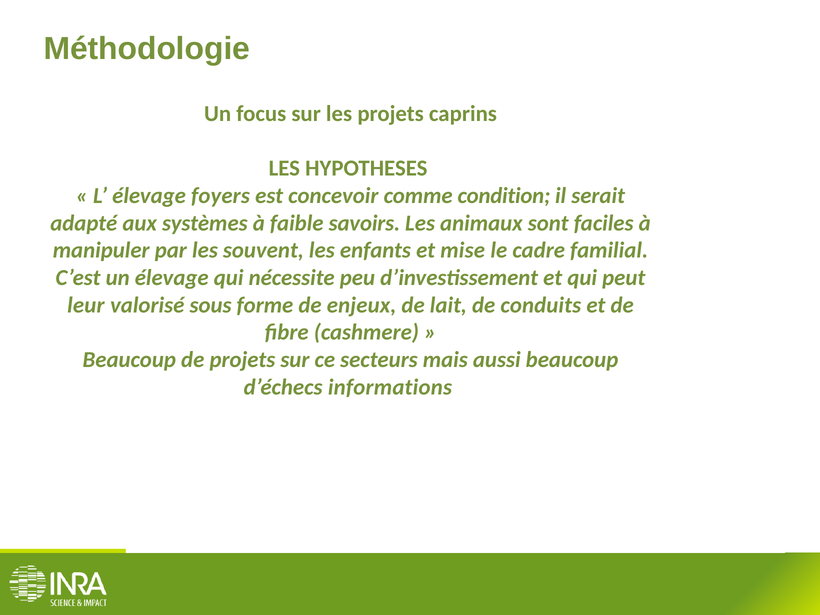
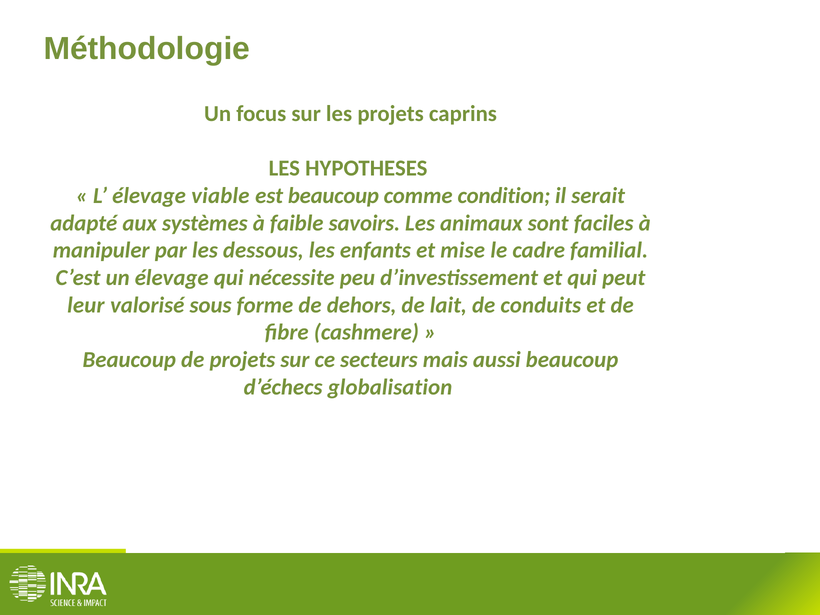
foyers: foyers -> viable
est concevoir: concevoir -> beaucoup
souvent: souvent -> dessous
enjeux: enjeux -> dehors
informations: informations -> globalisation
